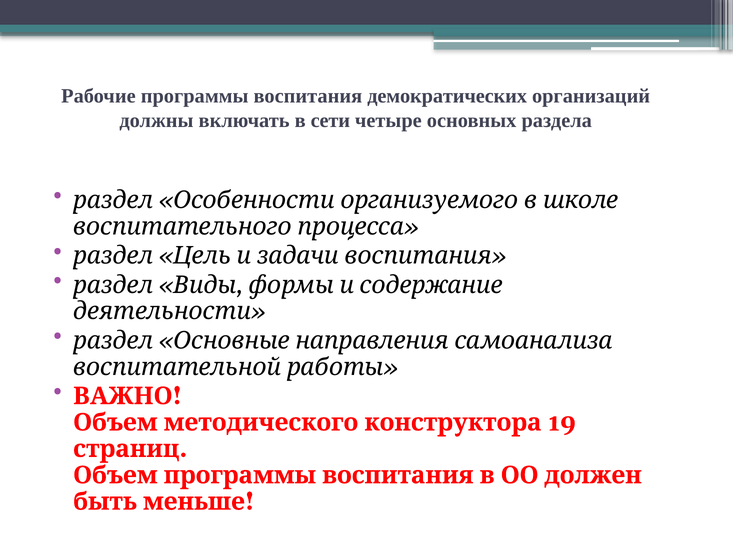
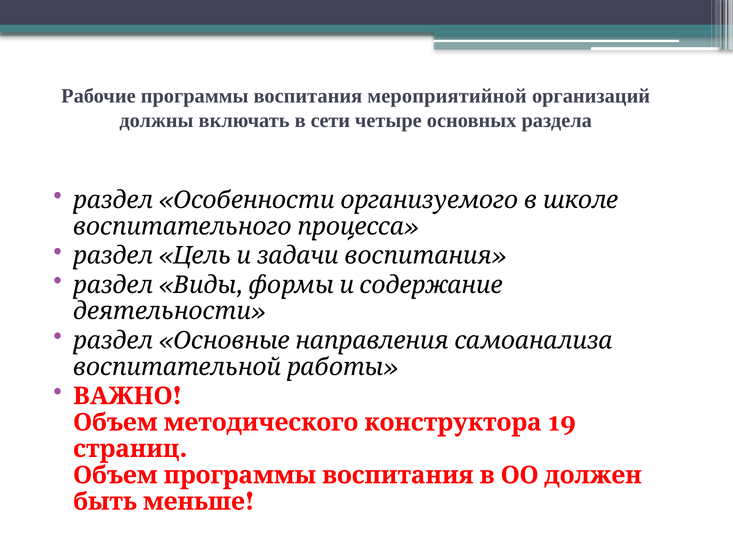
демократических: демократических -> мероприятийной
